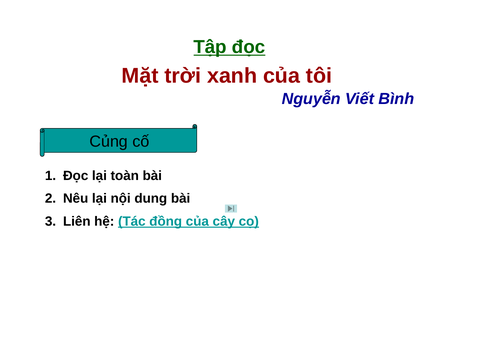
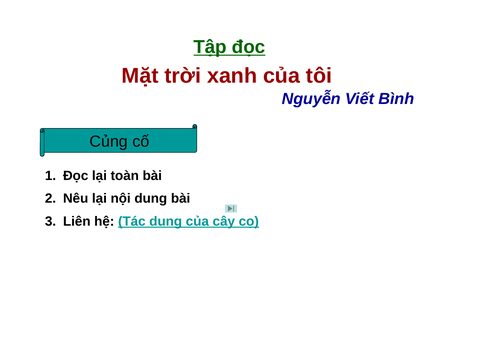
Tác đồng: đồng -> dung
